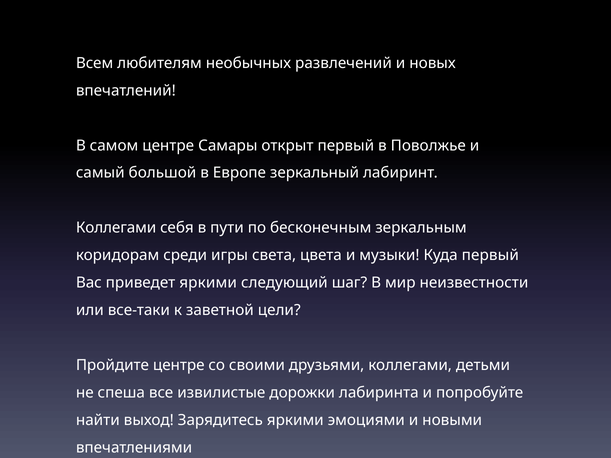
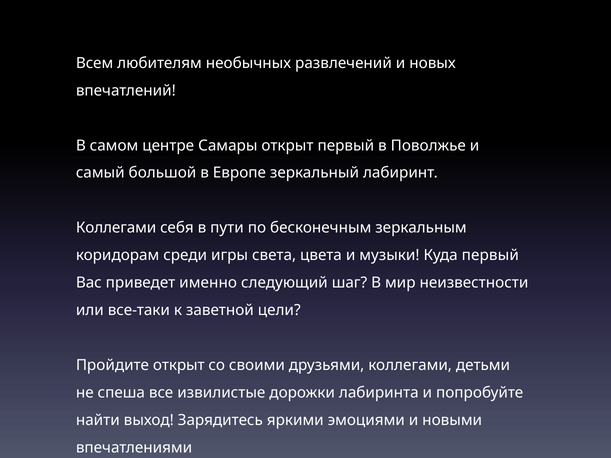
приведет яркими: яркими -> именно
Пройдите центре: центре -> открыт
